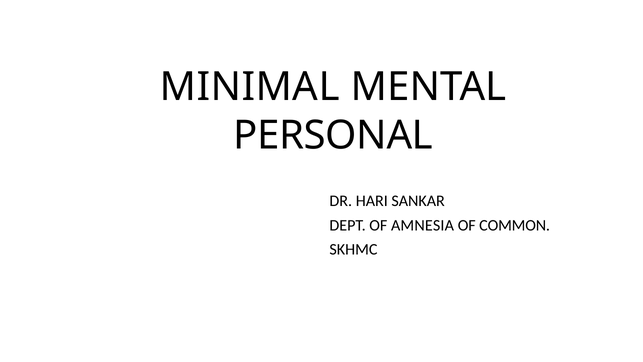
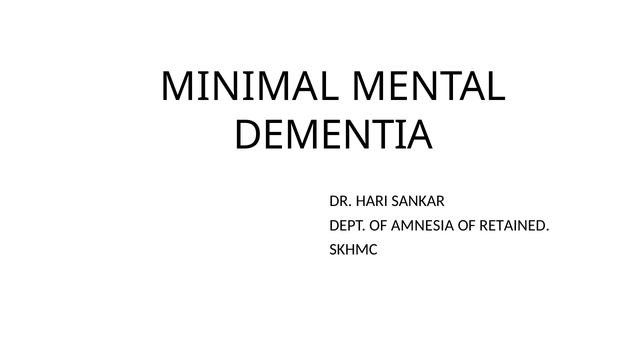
PERSONAL: PERSONAL -> DEMENTIA
COMMON: COMMON -> RETAINED
